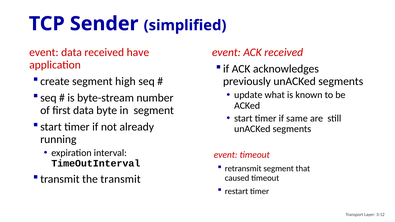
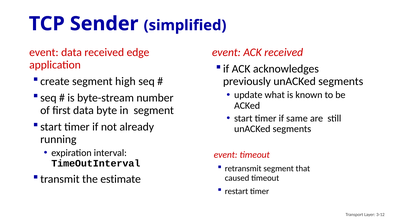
have: have -> edge
the transmit: transmit -> estimate
